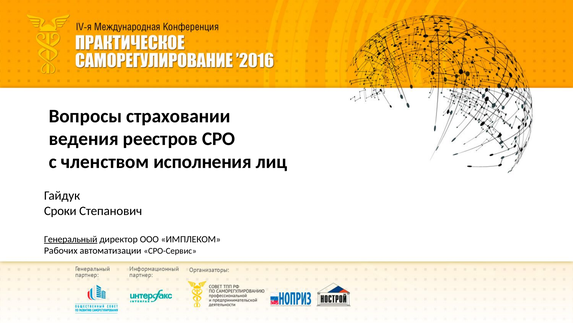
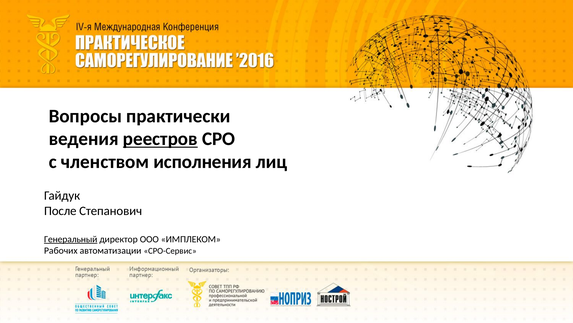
страховании: страховании -> практически
реестров underline: none -> present
Сроки: Сроки -> После
